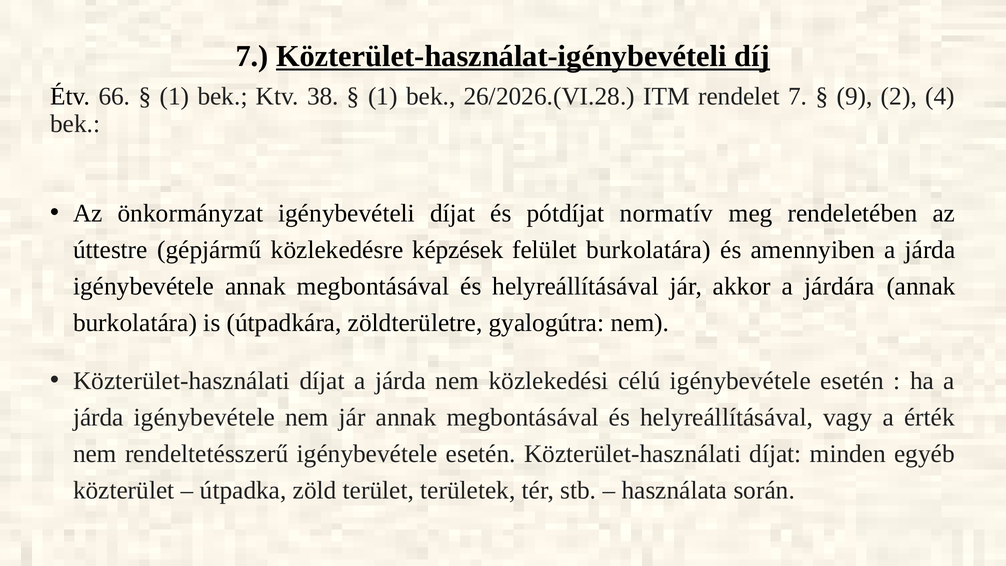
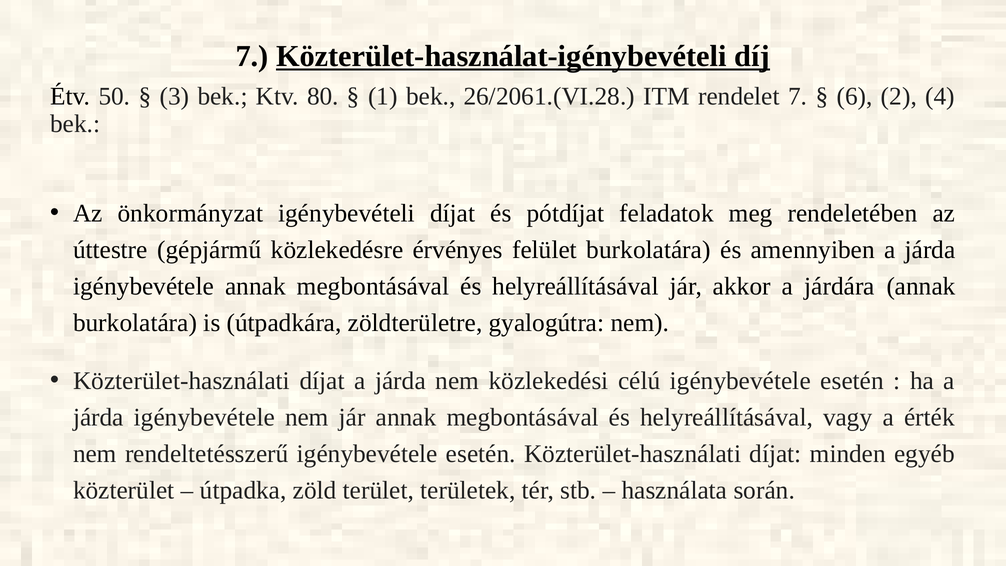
66: 66 -> 50
1 at (174, 96): 1 -> 3
38: 38 -> 80
26/2026.(VI.28: 26/2026.(VI.28 -> 26/2061.(VI.28
9: 9 -> 6
normatív: normatív -> feladatok
képzések: képzések -> érvényes
